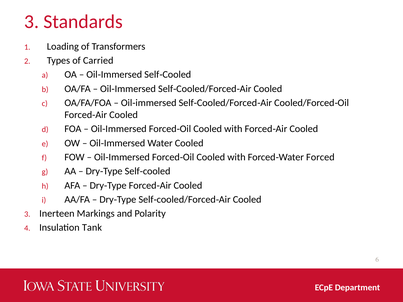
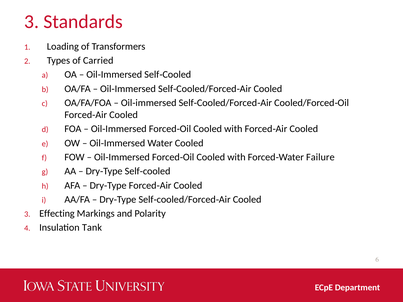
Water Forced: Forced -> Failure
Inerteen: Inerteen -> Effecting
